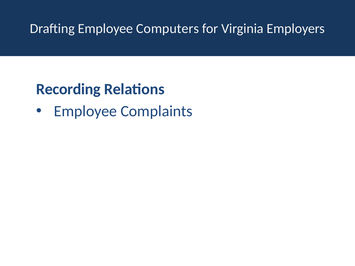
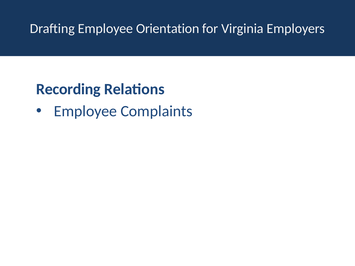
Computers: Computers -> Orientation
